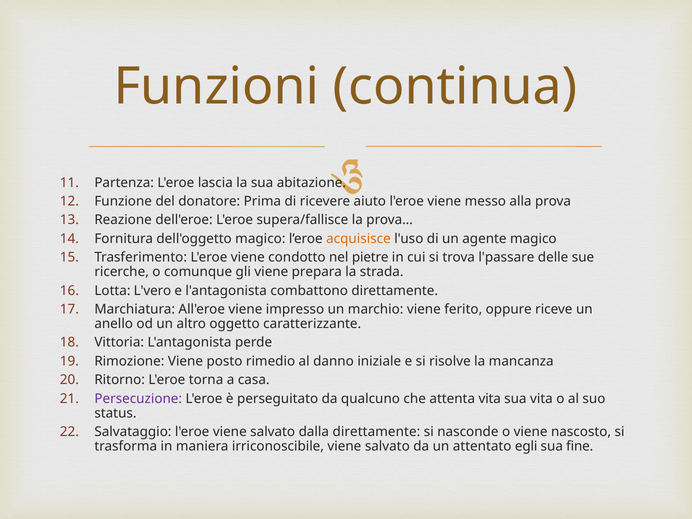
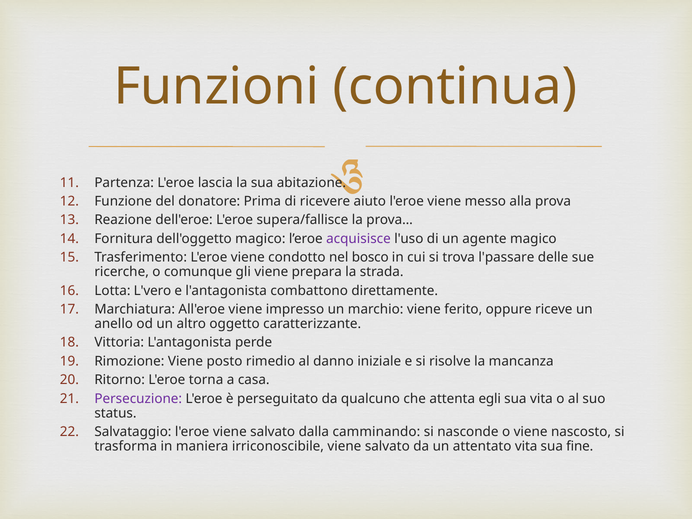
acquisisce colour: orange -> purple
pietre: pietre -> bosco
attenta vita: vita -> egli
dalla direttamente: direttamente -> camminando
attentato egli: egli -> vita
